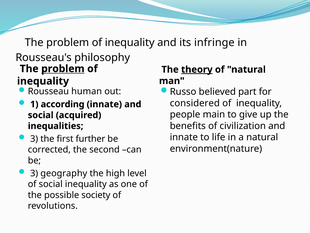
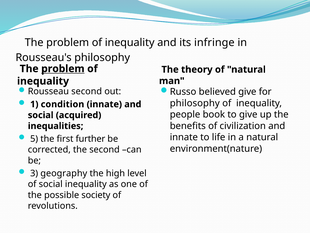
theory underline: present -> none
Rousseau human: human -> second
believed part: part -> give
according: according -> condition
considered at (195, 103): considered -> philosophy
main: main -> book
3 at (34, 138): 3 -> 5
